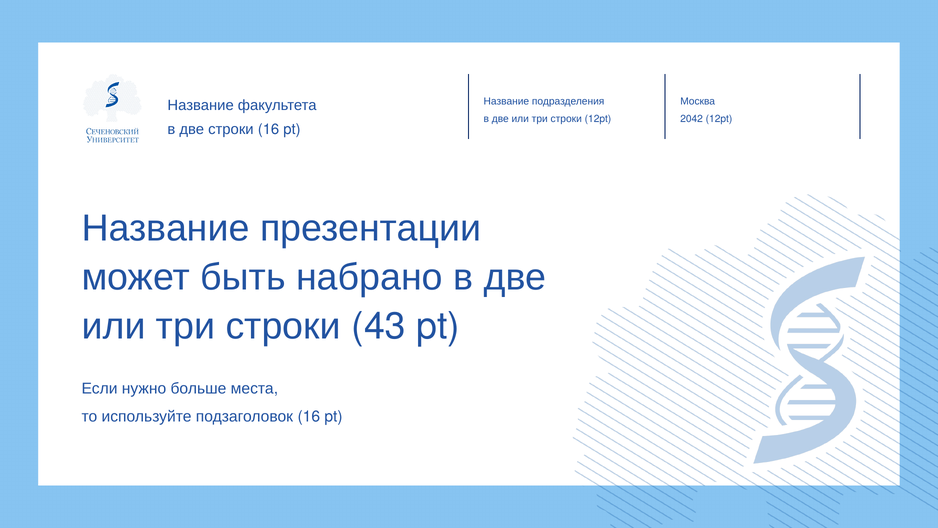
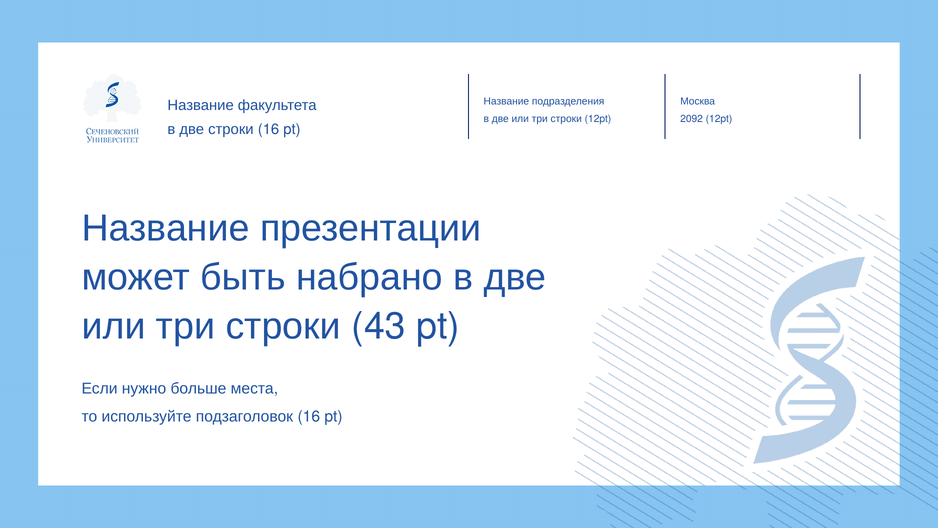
2042: 2042 -> 2092
